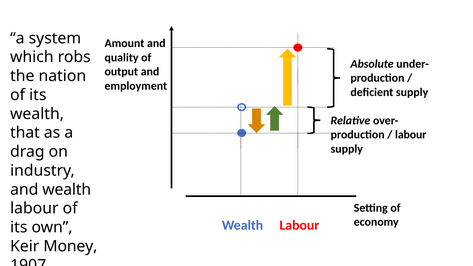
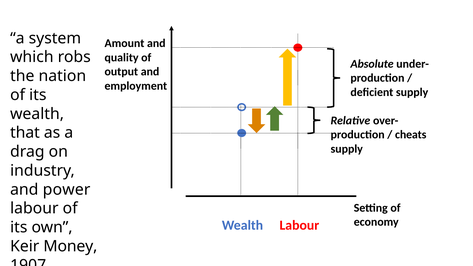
labour at (411, 135): labour -> cheats
and wealth: wealth -> power
